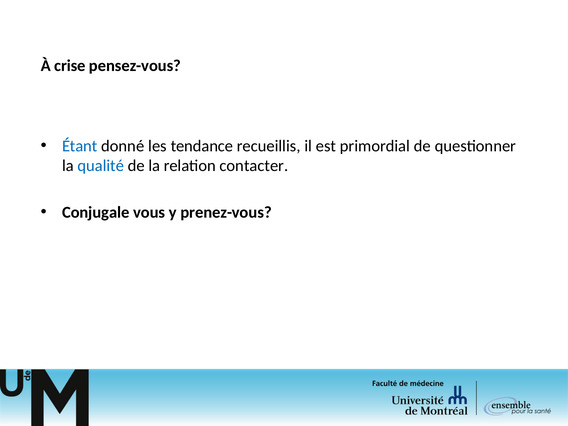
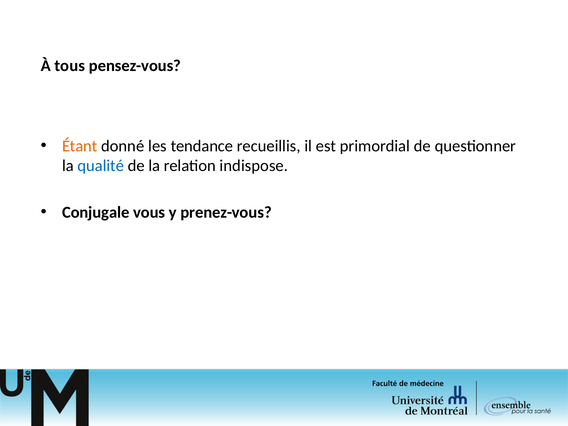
crise: crise -> tous
Étant colour: blue -> orange
contacter: contacter -> indispose
